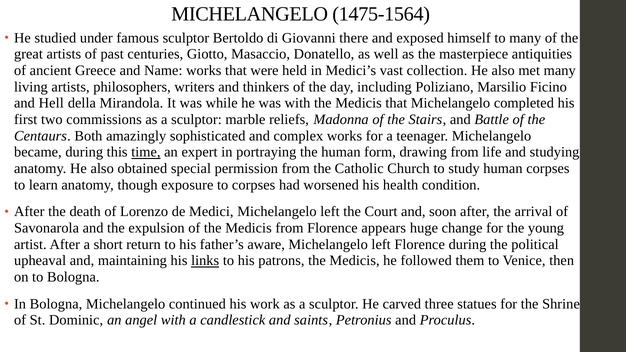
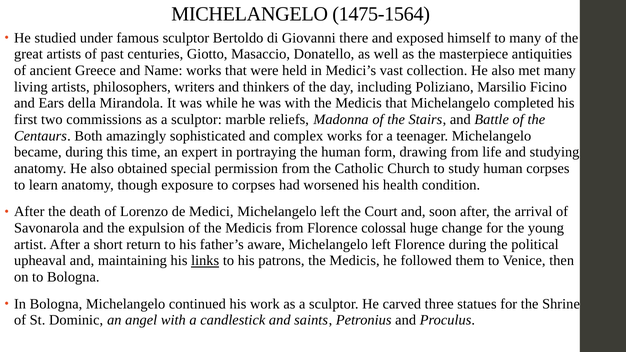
Hell: Hell -> Ears
time underline: present -> none
appears: appears -> colossal
